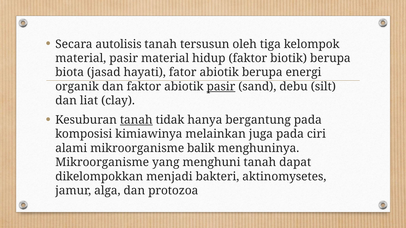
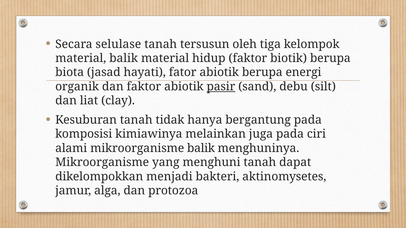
autolisis: autolisis -> selulase
material pasir: pasir -> balik
tanah at (136, 120) underline: present -> none
